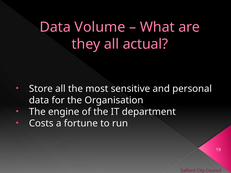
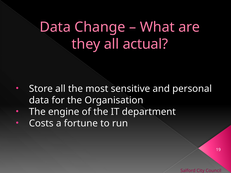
Volume: Volume -> Change
